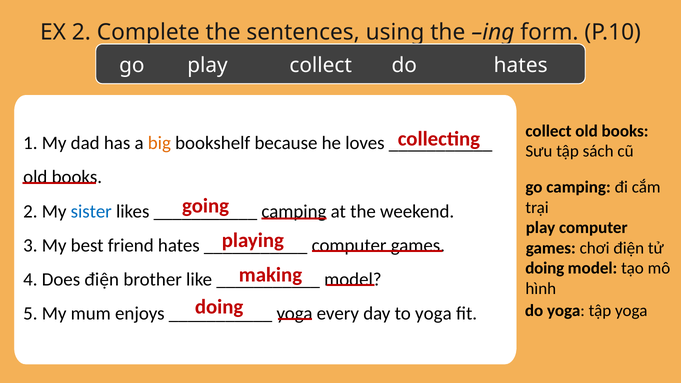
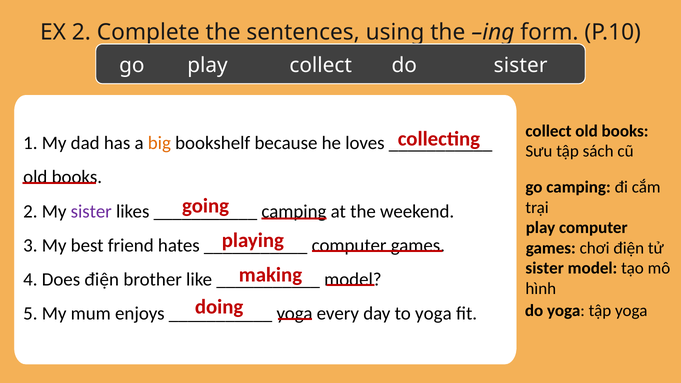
do hates: hates -> sister
sister at (91, 211) colour: blue -> purple
doing at (545, 268): doing -> sister
